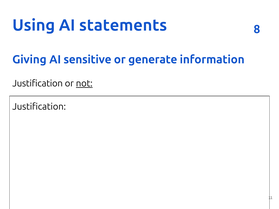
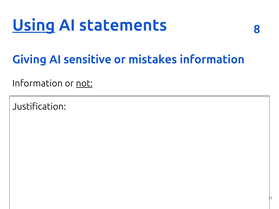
Using underline: none -> present
generate: generate -> mistakes
Justification at (38, 84): Justification -> Information
